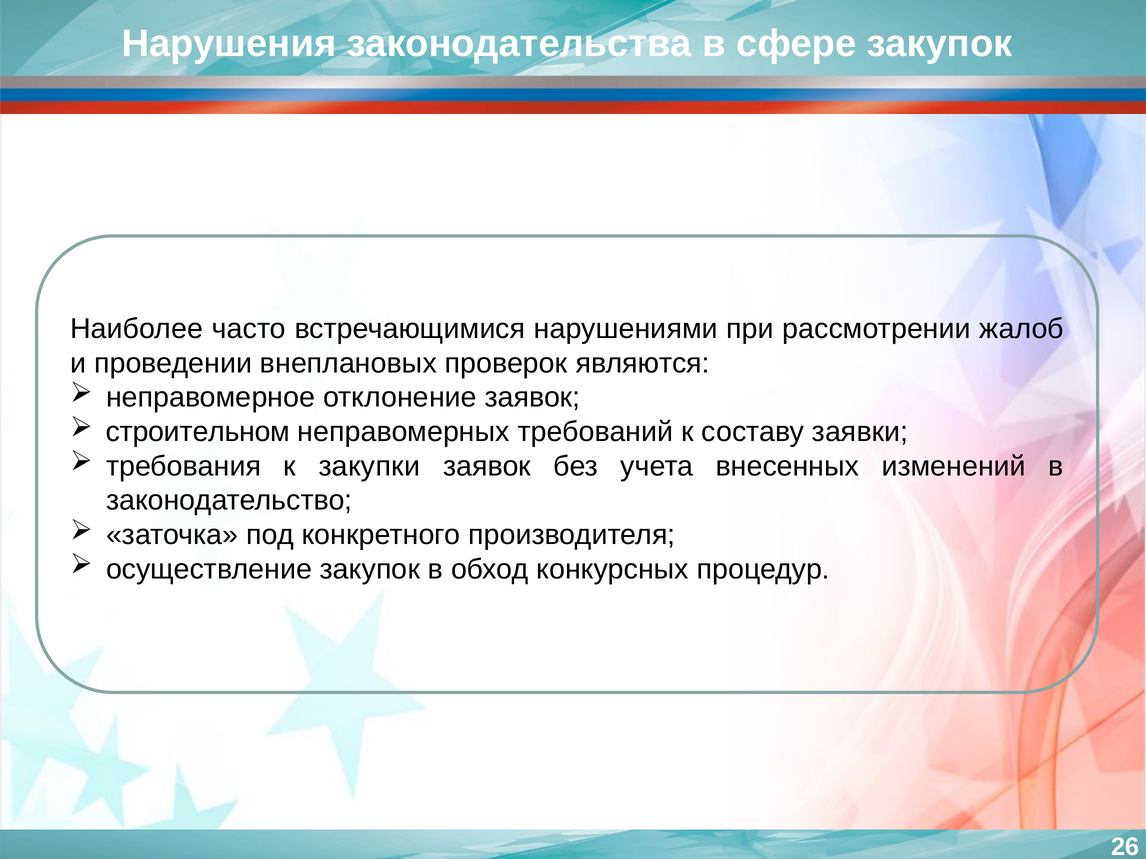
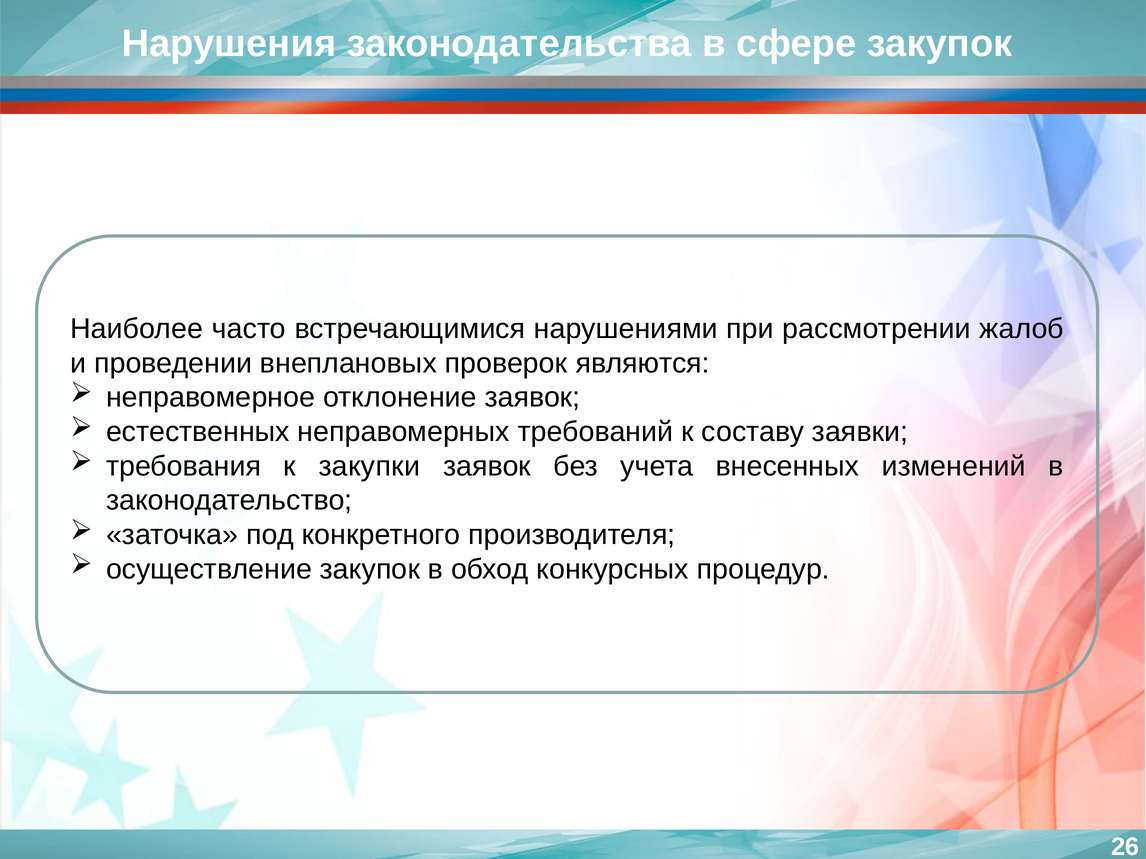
строительном: строительном -> естественных
